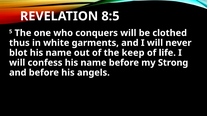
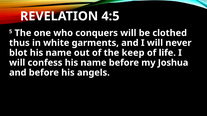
8:5: 8:5 -> 4:5
Strong: Strong -> Joshua
